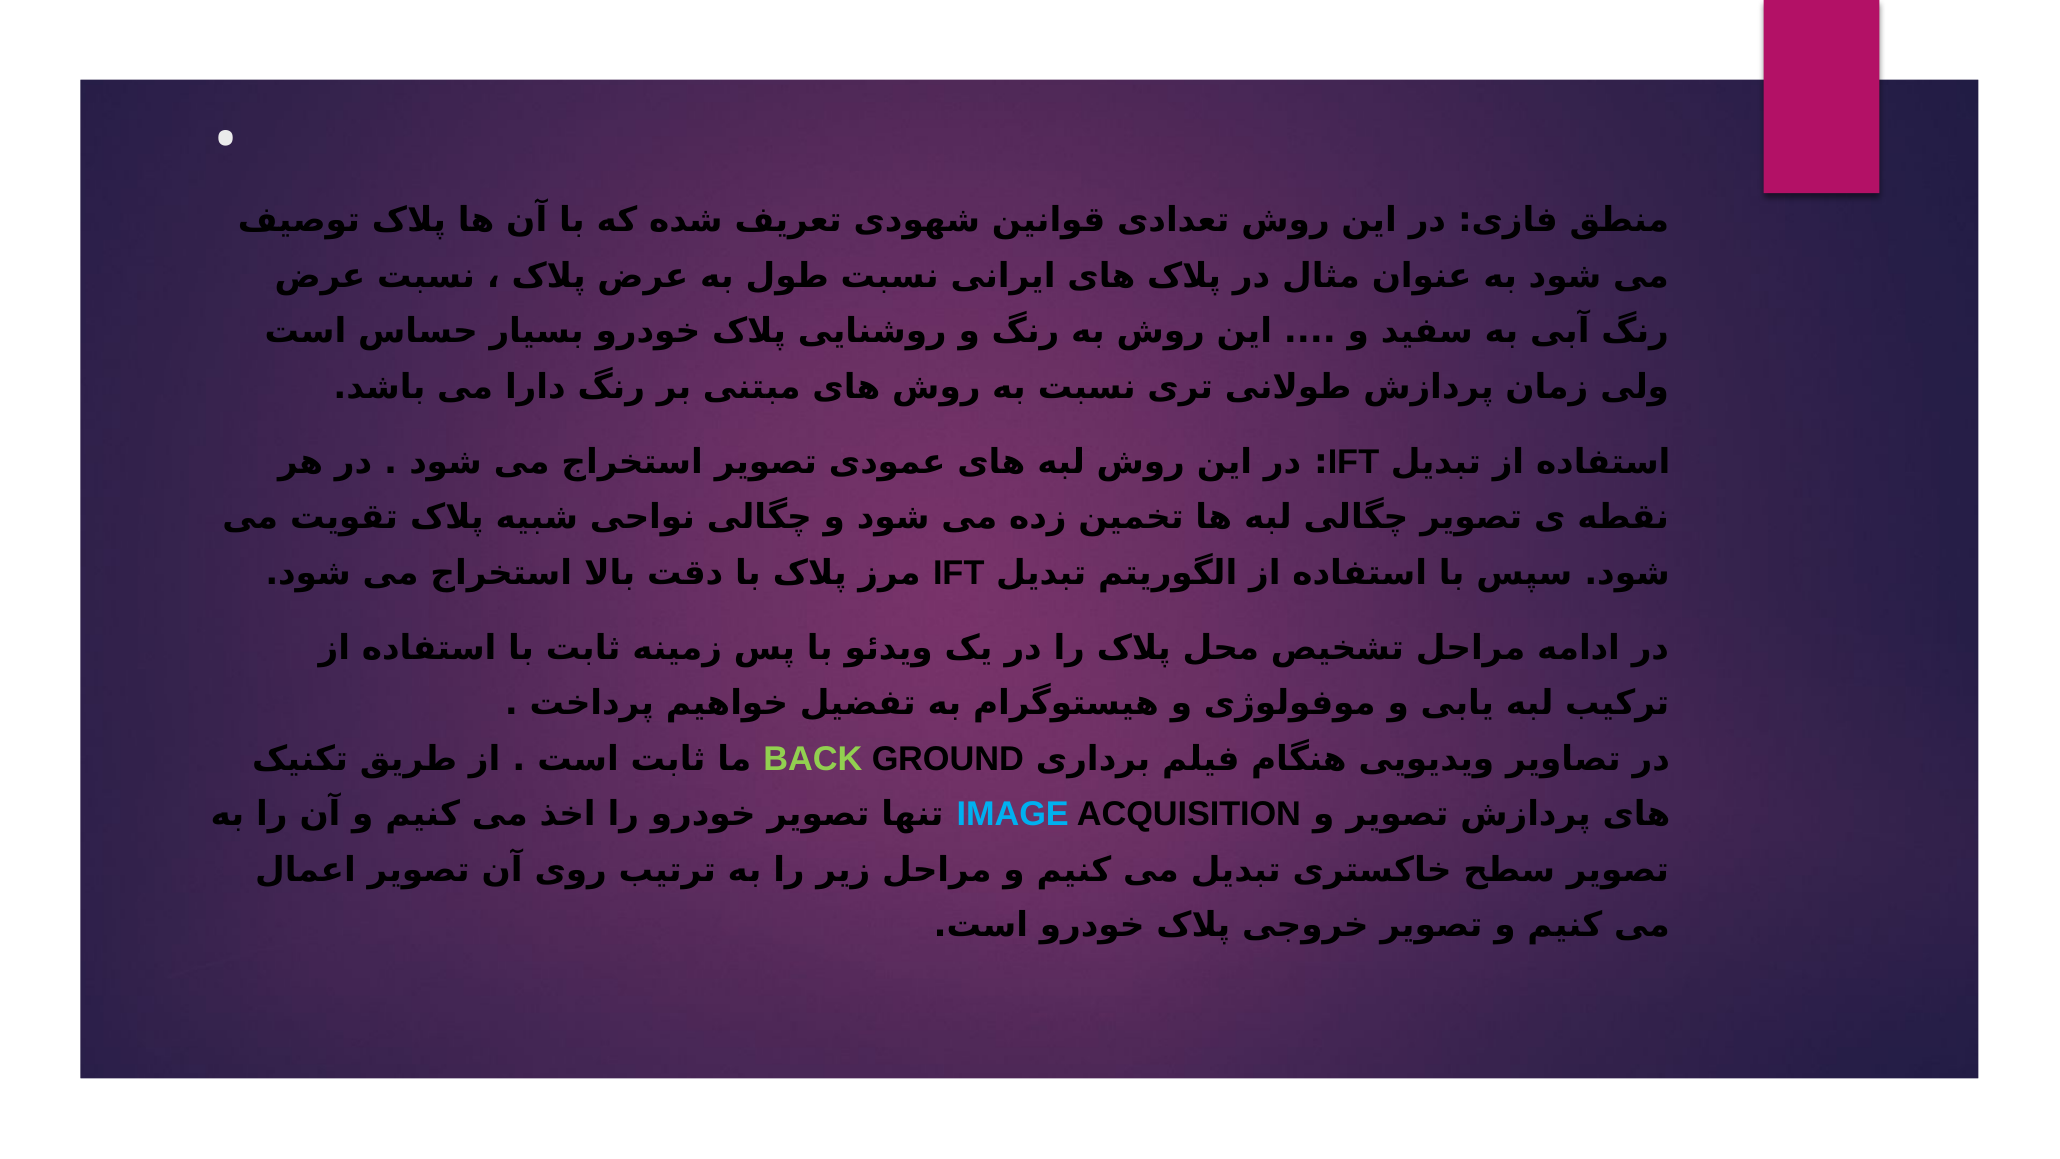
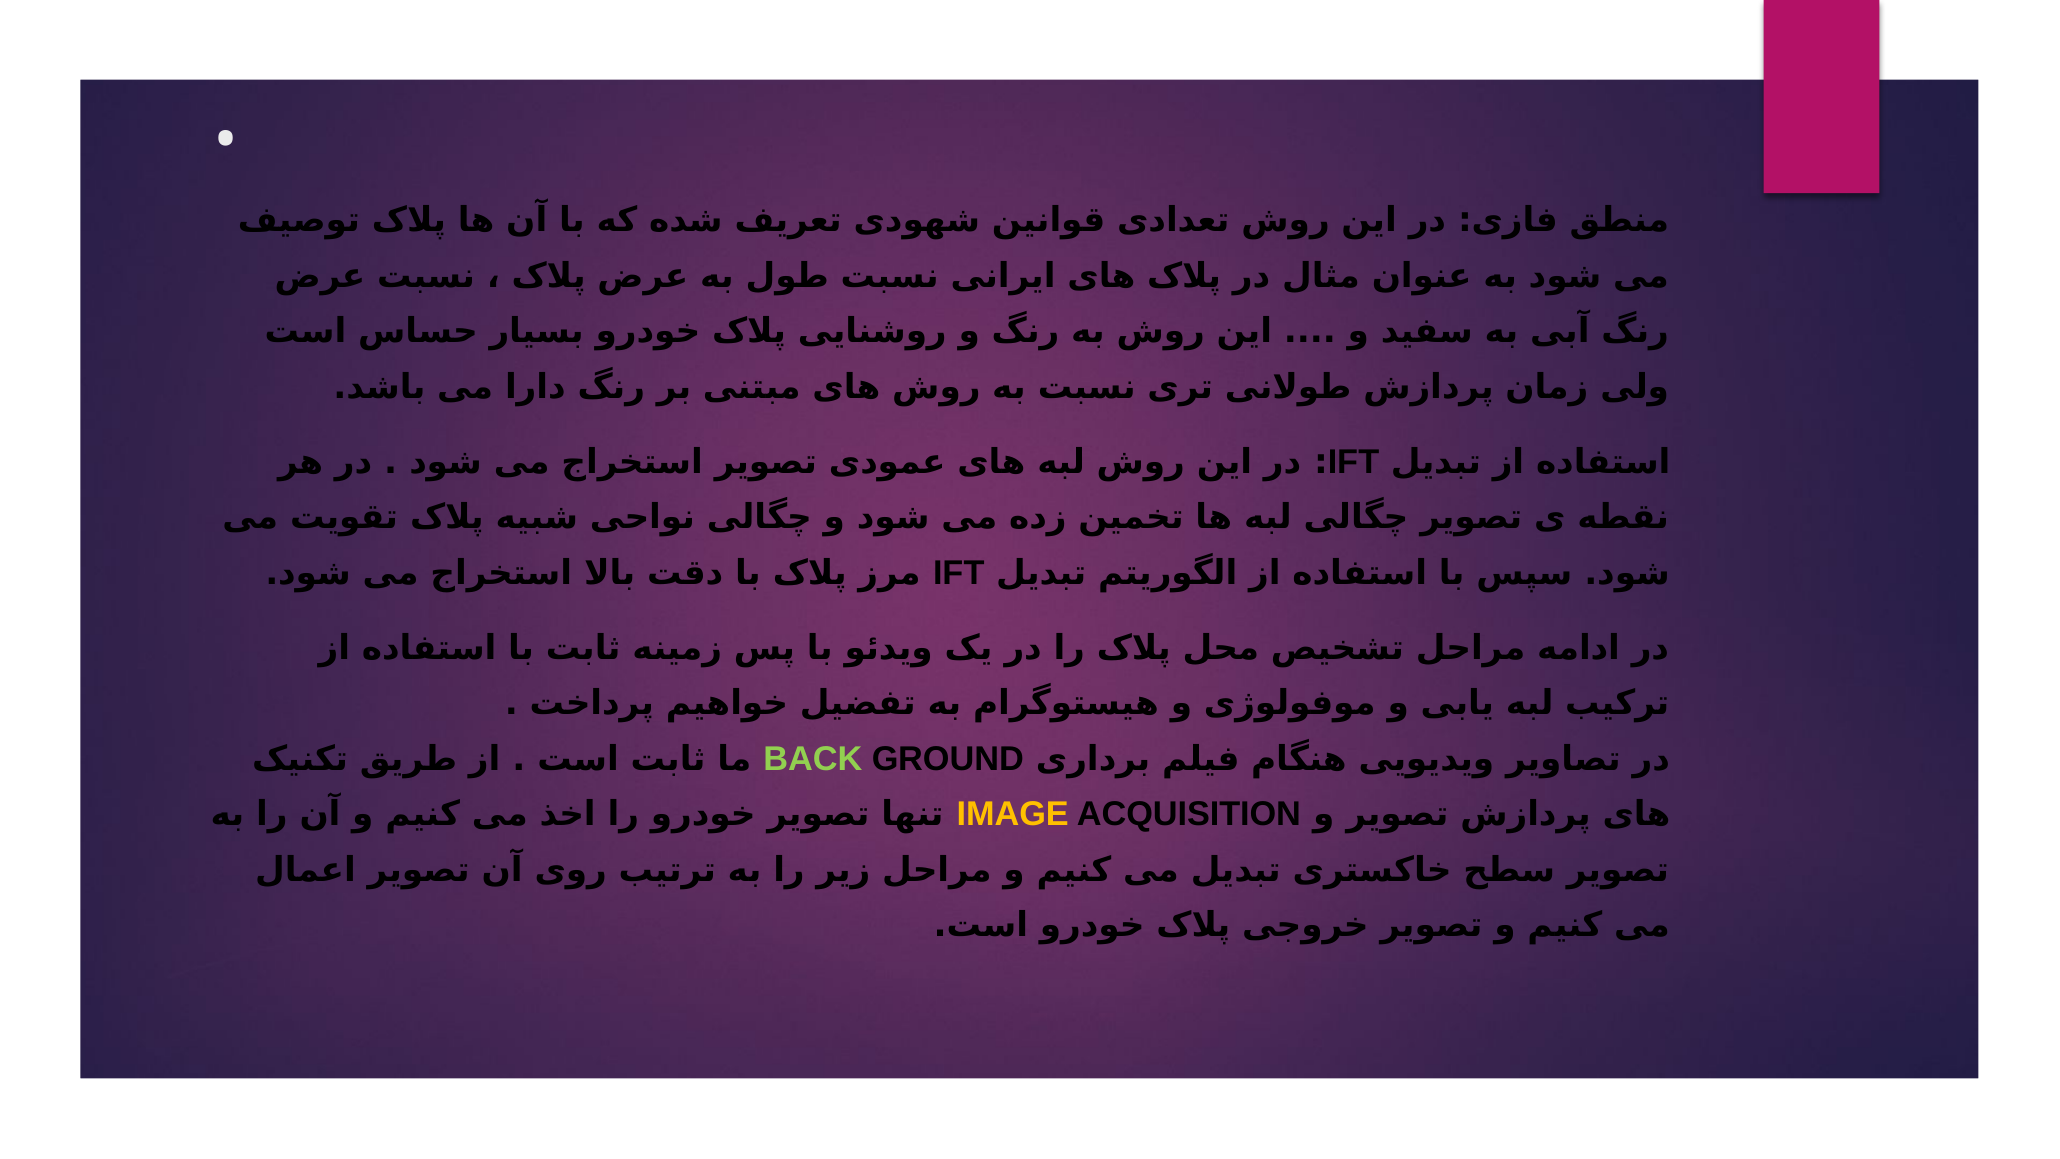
IMAGE colour: light blue -> yellow
